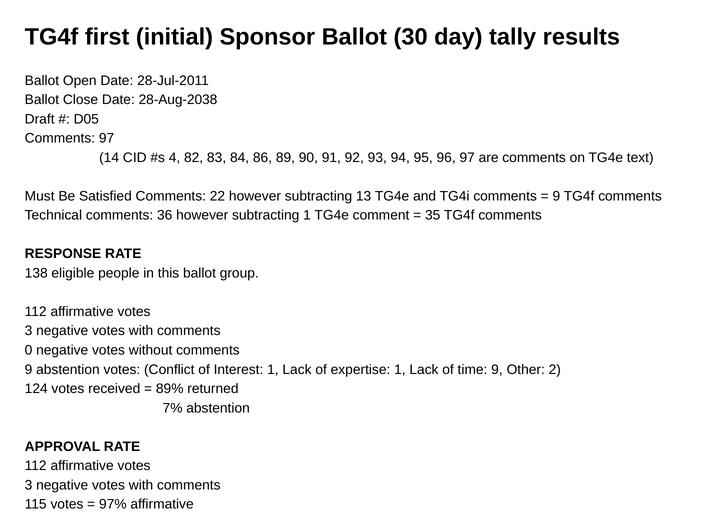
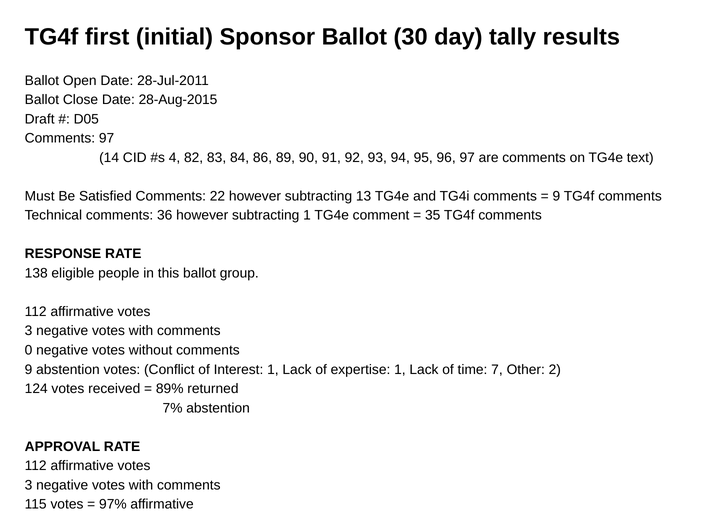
28-Aug-2038: 28-Aug-2038 -> 28-Aug-2015
time 9: 9 -> 7
